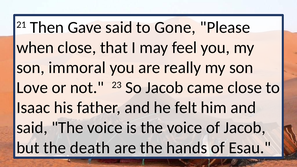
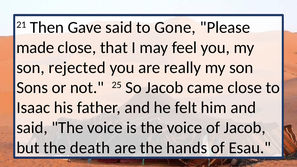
when: when -> made
immoral: immoral -> rejected
Love: Love -> Sons
23: 23 -> 25
